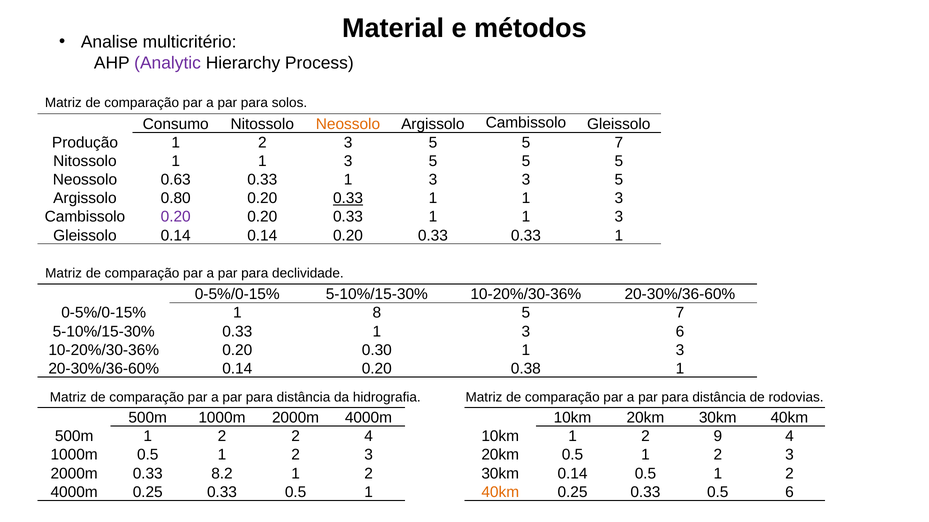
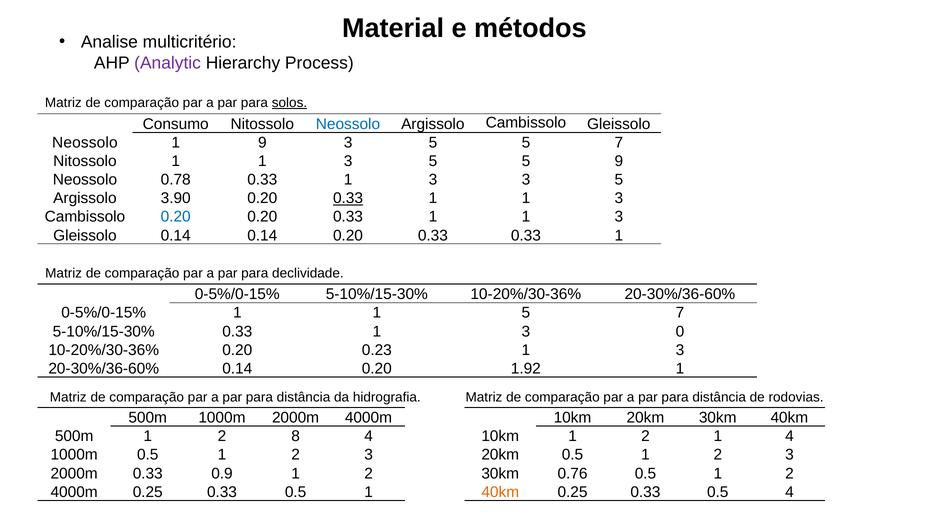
solos underline: none -> present
Neossolo at (348, 124) colour: orange -> blue
Produção at (85, 143): Produção -> Neossolo
2 at (262, 143): 2 -> 9
5 5 5: 5 -> 9
0.63: 0.63 -> 0.78
0.80: 0.80 -> 3.90
0.20 at (176, 217) colour: purple -> blue
0-5%/0-15% 1 8: 8 -> 1
3 6: 6 -> 0
0.30: 0.30 -> 0.23
0.38: 0.38 -> 1.92
2 2: 2 -> 8
2 9: 9 -> 1
8.2: 8.2 -> 0.9
30km 0.14: 0.14 -> 0.76
0.5 6: 6 -> 4
